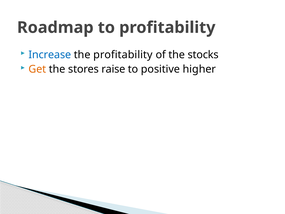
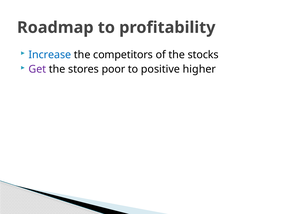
the profitability: profitability -> competitors
Get colour: orange -> purple
raise: raise -> poor
